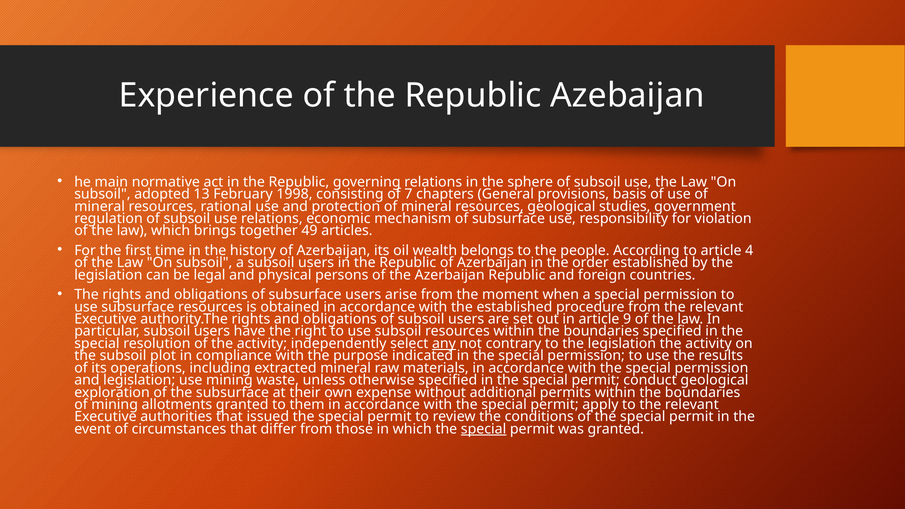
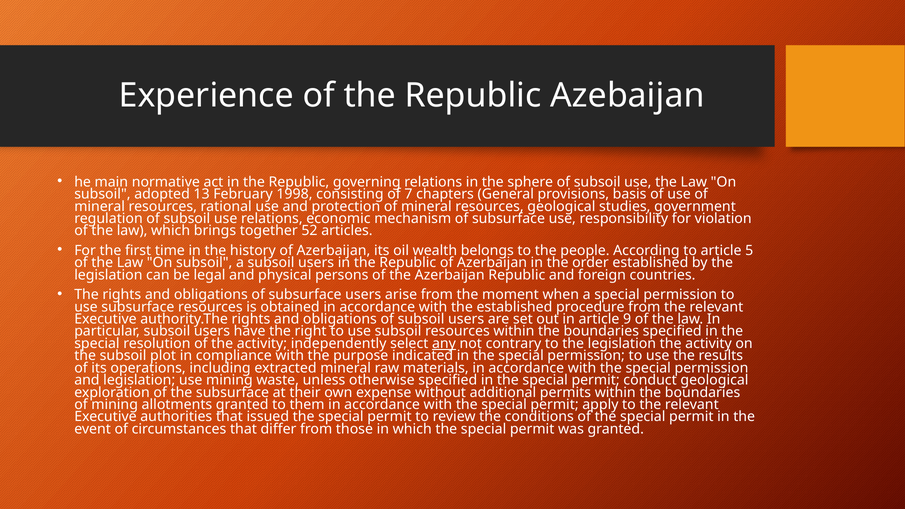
49: 49 -> 52
4: 4 -> 5
special at (484, 429) underline: present -> none
